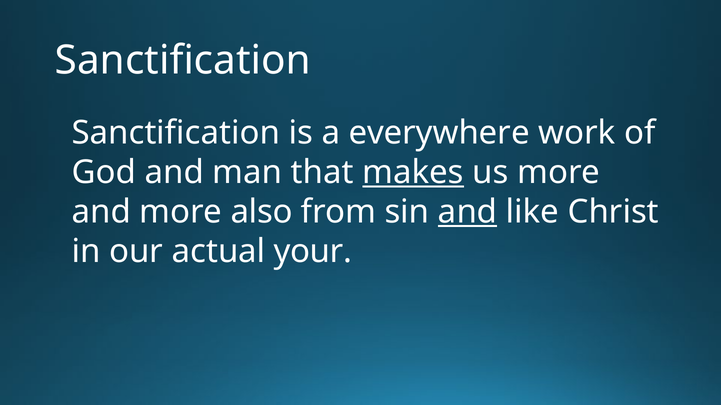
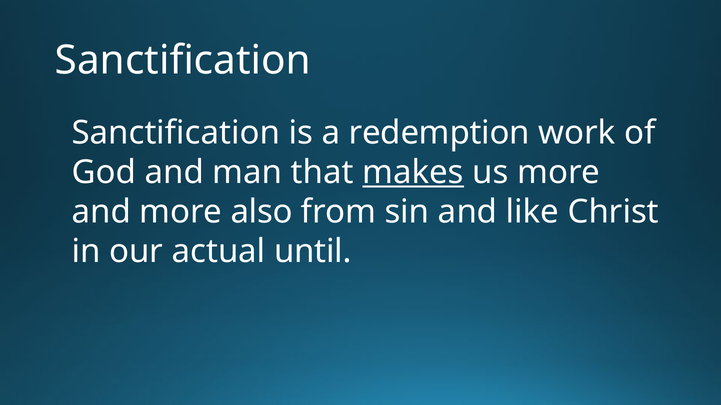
everywhere: everywhere -> redemption
and at (468, 212) underline: present -> none
your: your -> until
